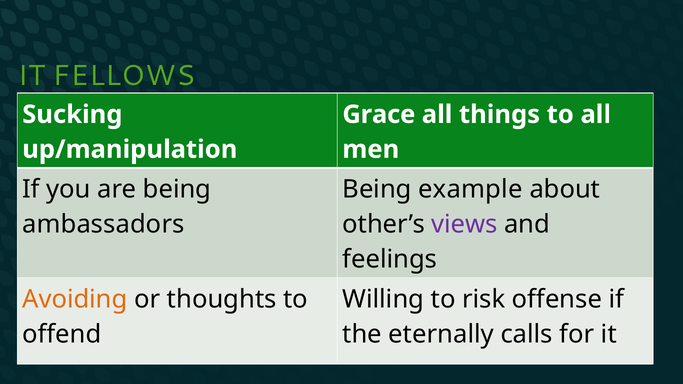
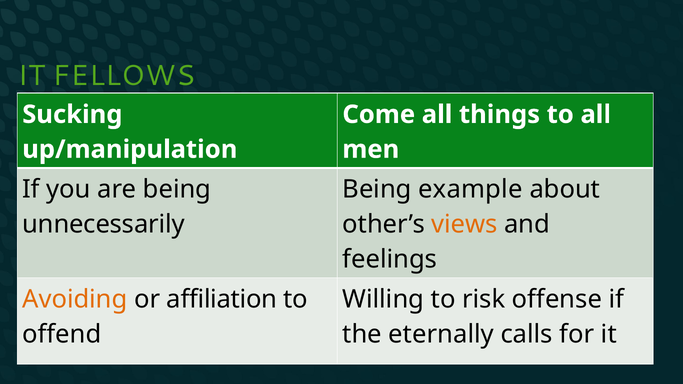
Grace: Grace -> Come
ambassadors: ambassadors -> unnecessarily
views colour: purple -> orange
thoughts: thoughts -> affiliation
